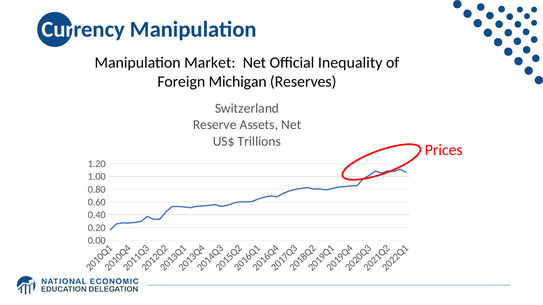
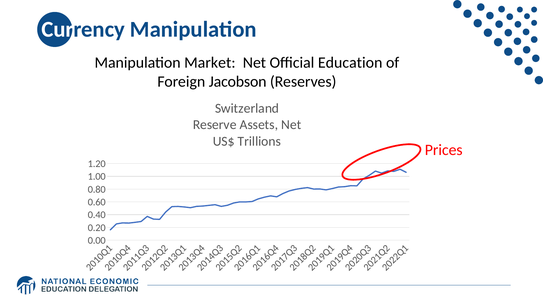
Inequality: Inequality -> Education
Michigan: Michigan -> Jacobson
